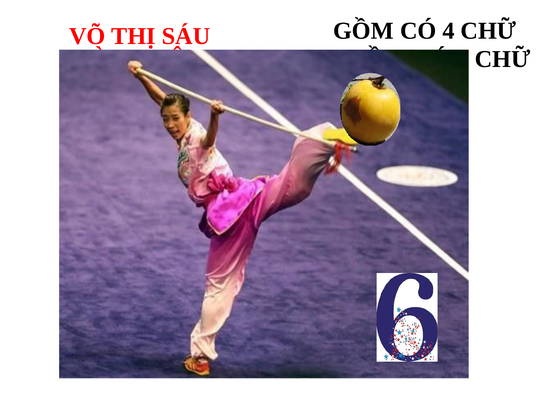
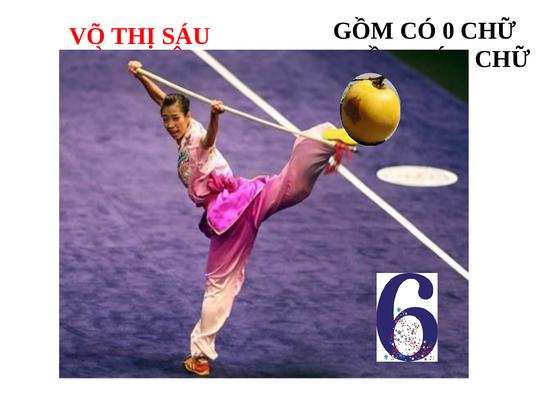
4: 4 -> 0
